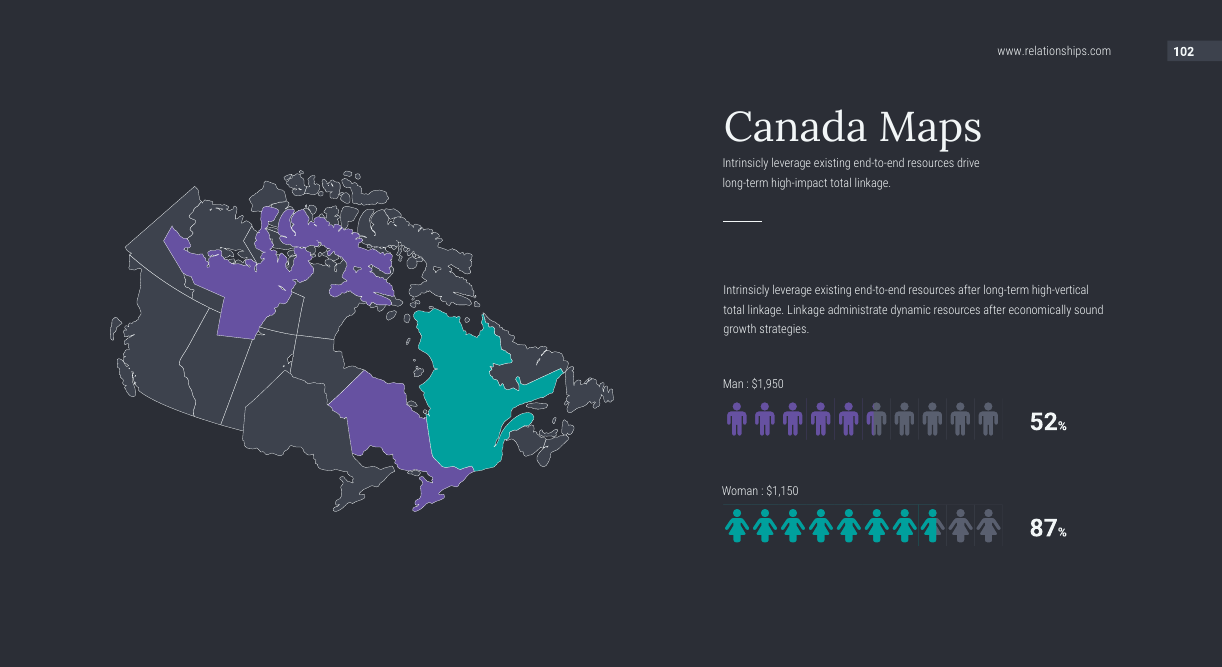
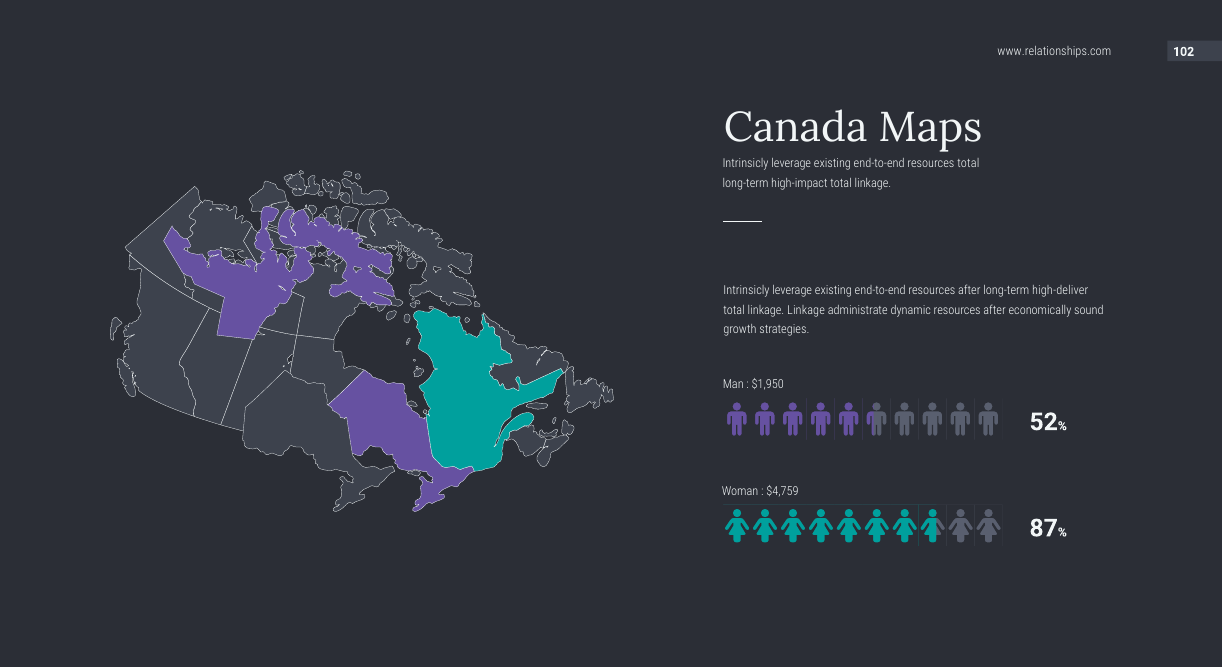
resources drive: drive -> total
high-vertical: high-vertical -> high-deliver
$1,150: $1,150 -> $4,759
